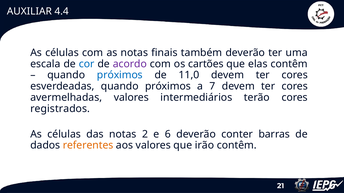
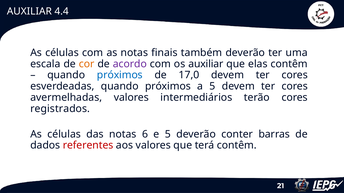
cor colour: blue -> orange
os cartões: cartões -> auxiliar
11,0: 11,0 -> 17,0
a 7: 7 -> 5
2: 2 -> 6
e 6: 6 -> 5
referentes colour: orange -> red
irão: irão -> terá
